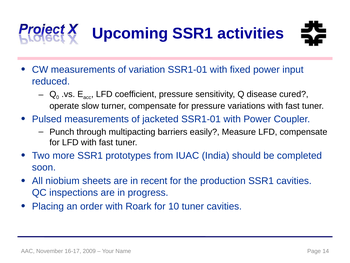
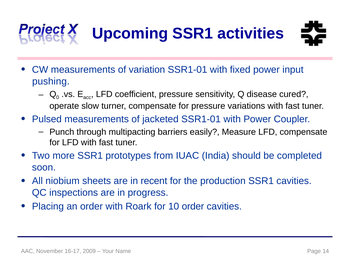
reduced: reduced -> pushing
10 tuner: tuner -> order
